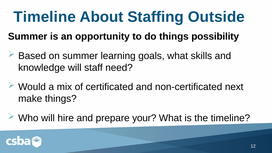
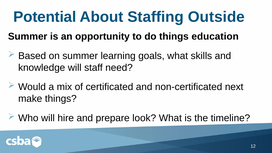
Timeline at (45, 17): Timeline -> Potential
possibility: possibility -> education
your: your -> look
